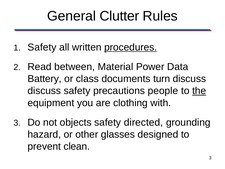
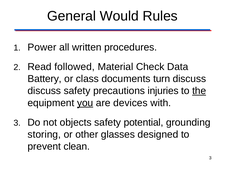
Clutter: Clutter -> Would
Safety at (42, 47): Safety -> Power
procedures underline: present -> none
between: between -> followed
Power: Power -> Check
people: people -> injuries
you underline: none -> present
clothing: clothing -> devices
directed: directed -> potential
hazard: hazard -> storing
